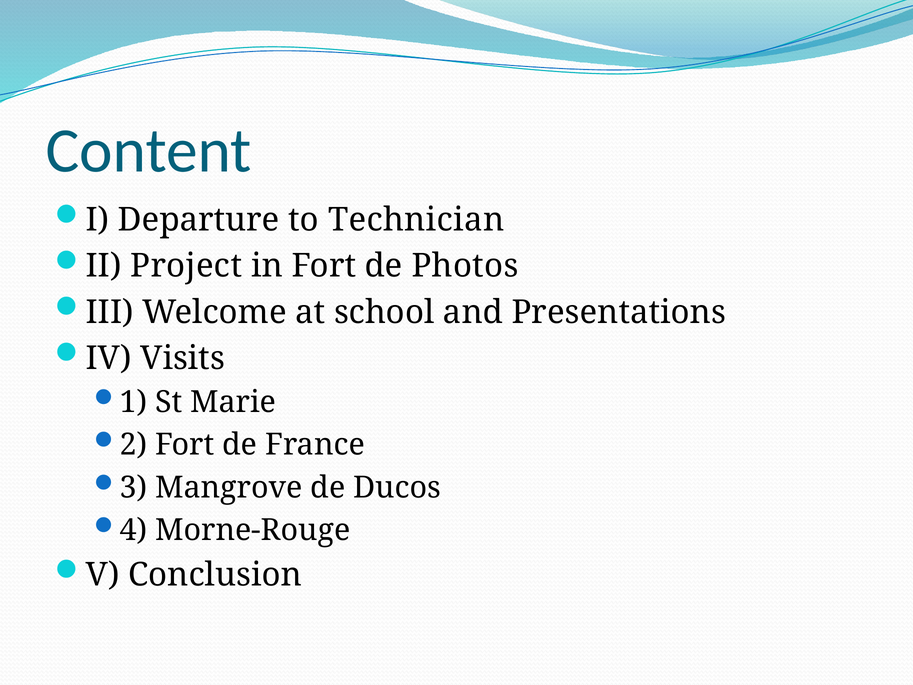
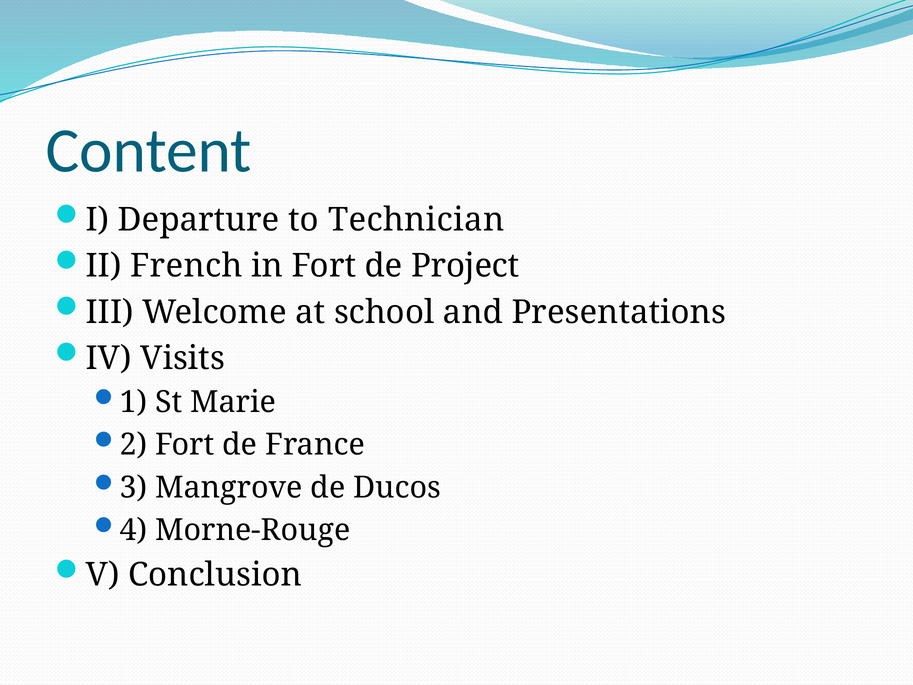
Project: Project -> French
Photos: Photos -> Project
